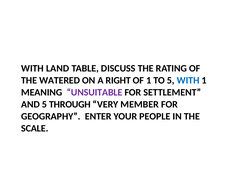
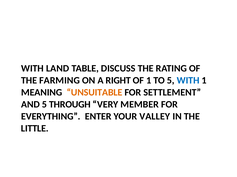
WATERED: WATERED -> FARMING
UNSUITABLE colour: purple -> orange
GEOGRAPHY: GEOGRAPHY -> EVERYTHING
PEOPLE: PEOPLE -> VALLEY
SCALE: SCALE -> LITTLE
